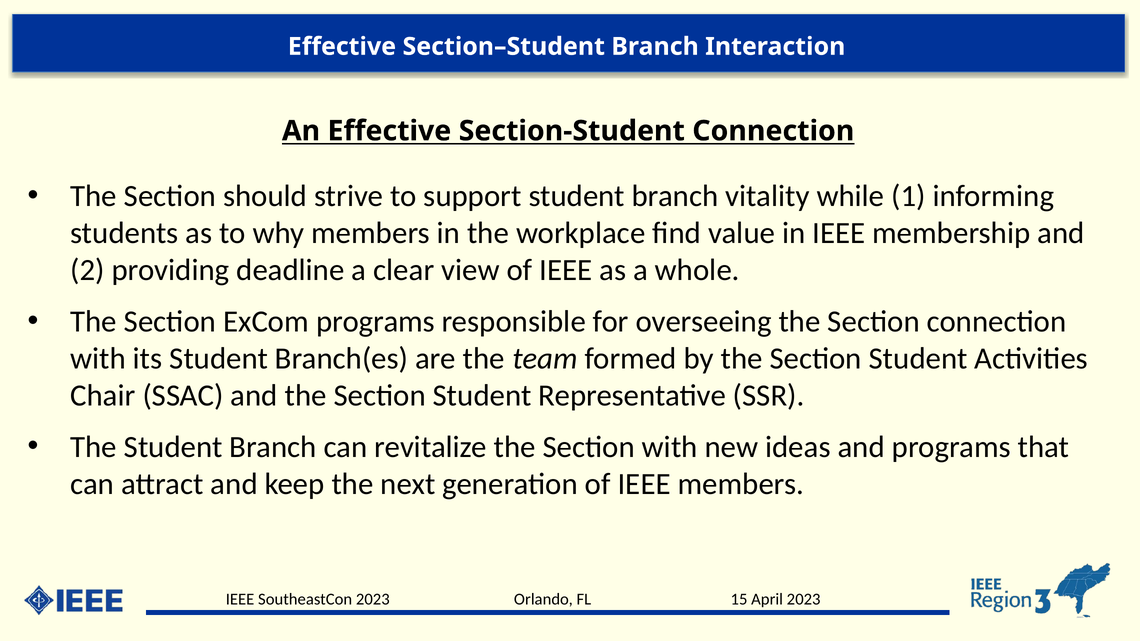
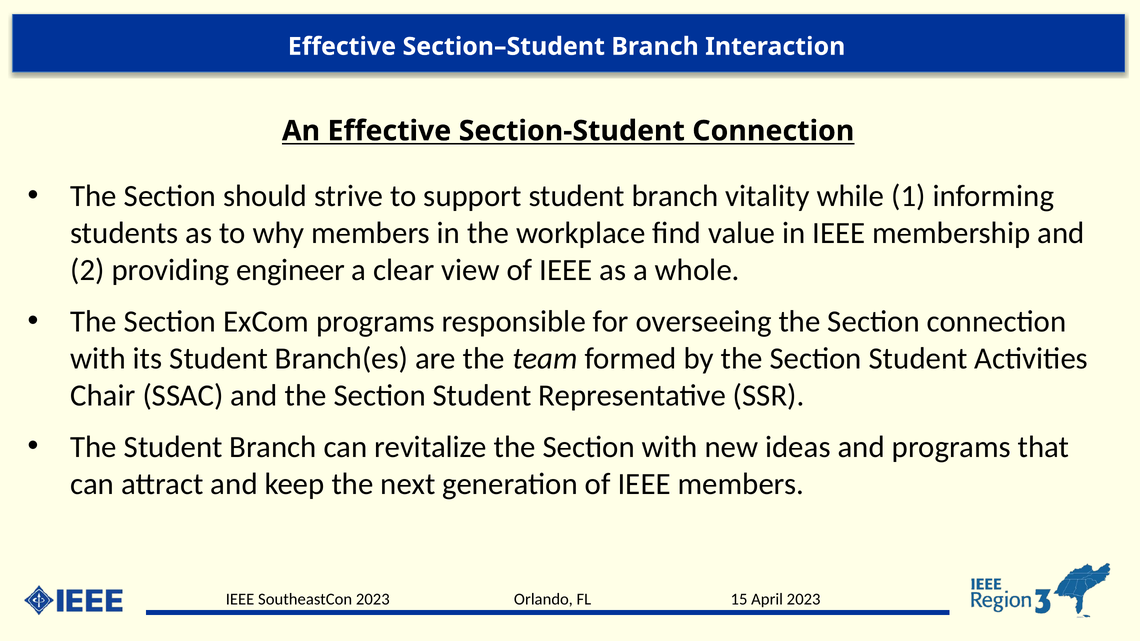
deadline: deadline -> engineer
